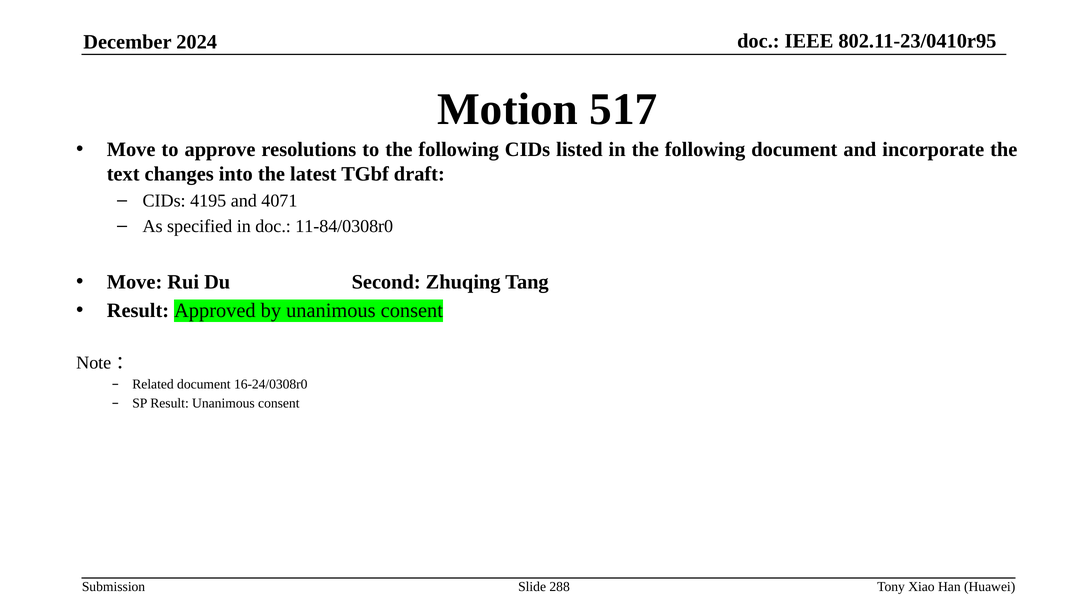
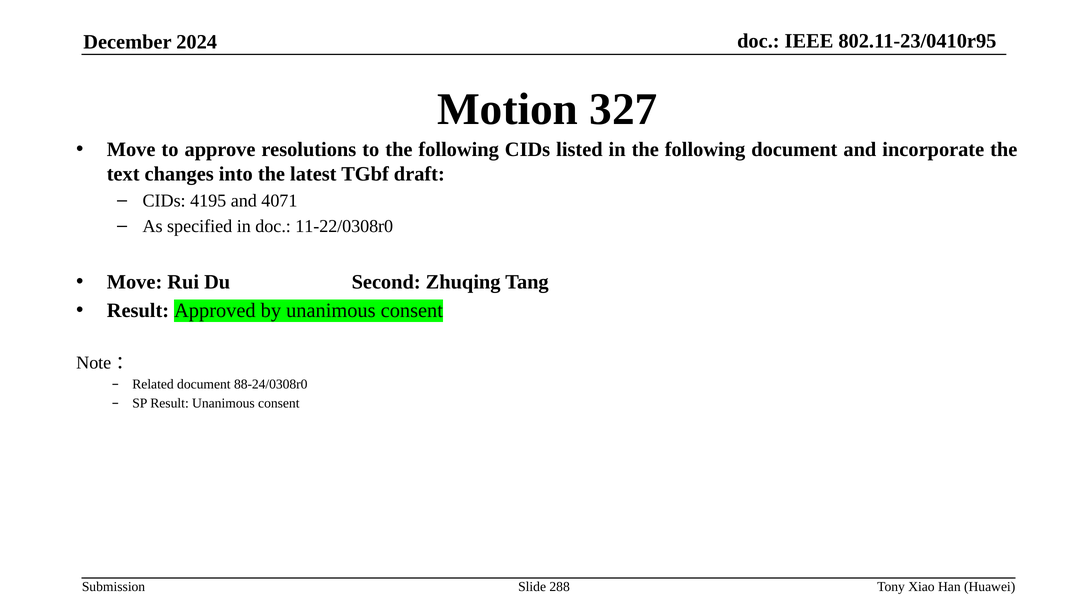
517: 517 -> 327
11-84/0308r0: 11-84/0308r0 -> 11-22/0308r0
16-24/0308r0: 16-24/0308r0 -> 88-24/0308r0
